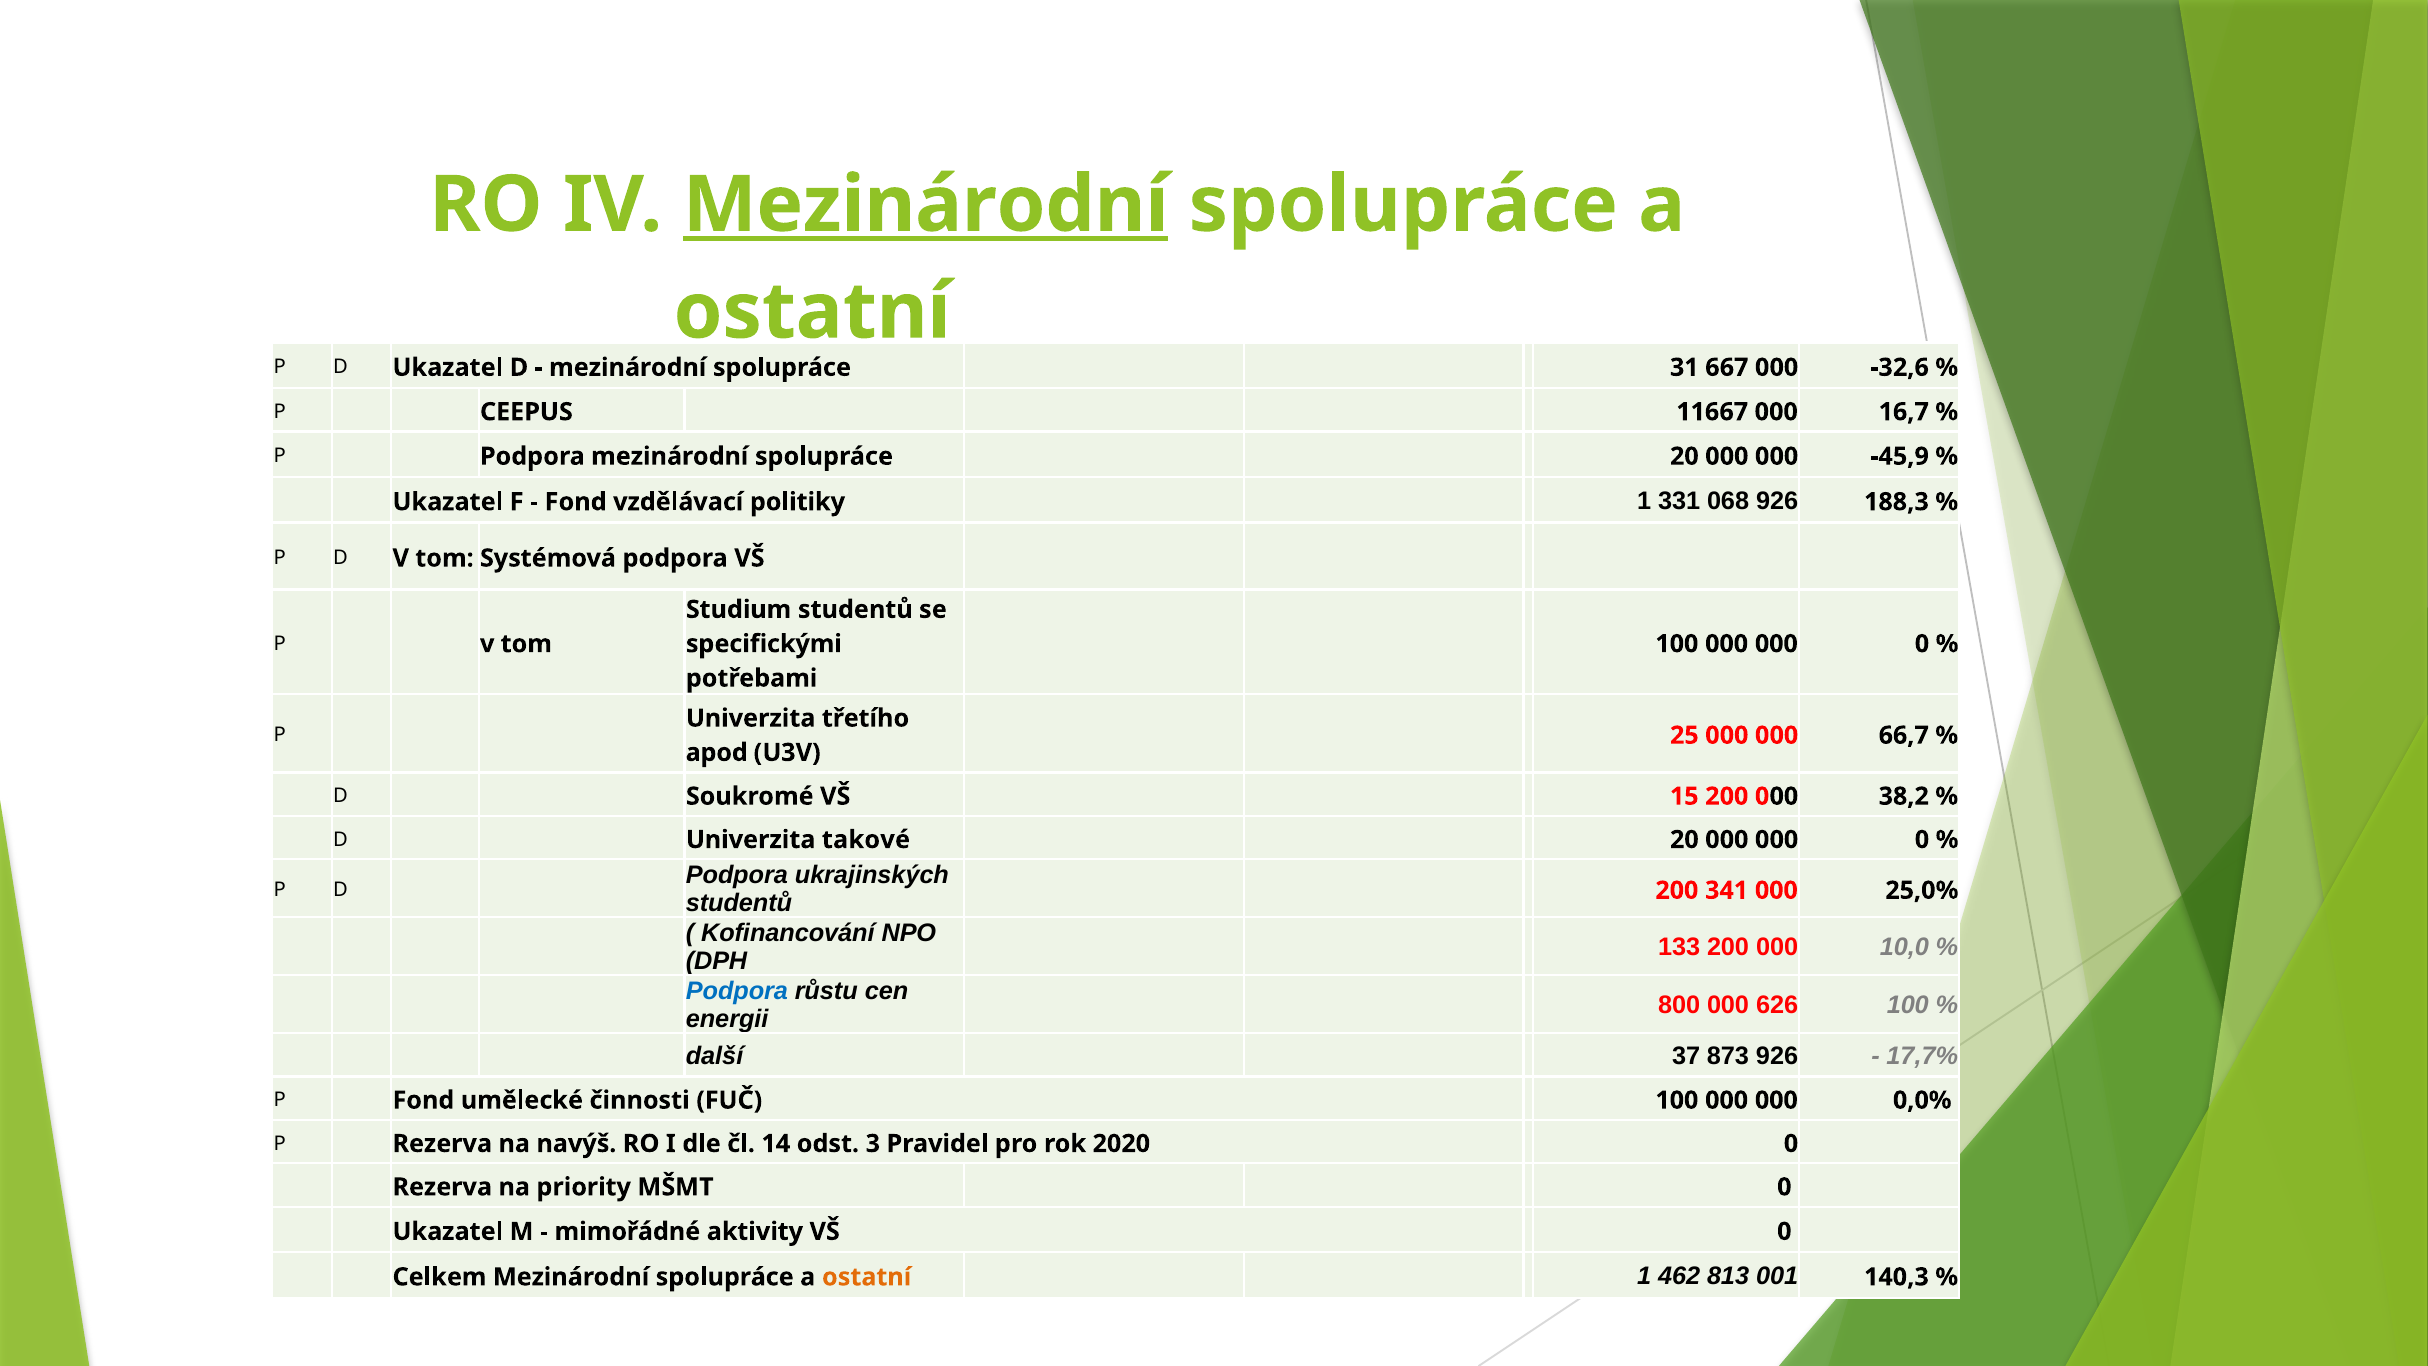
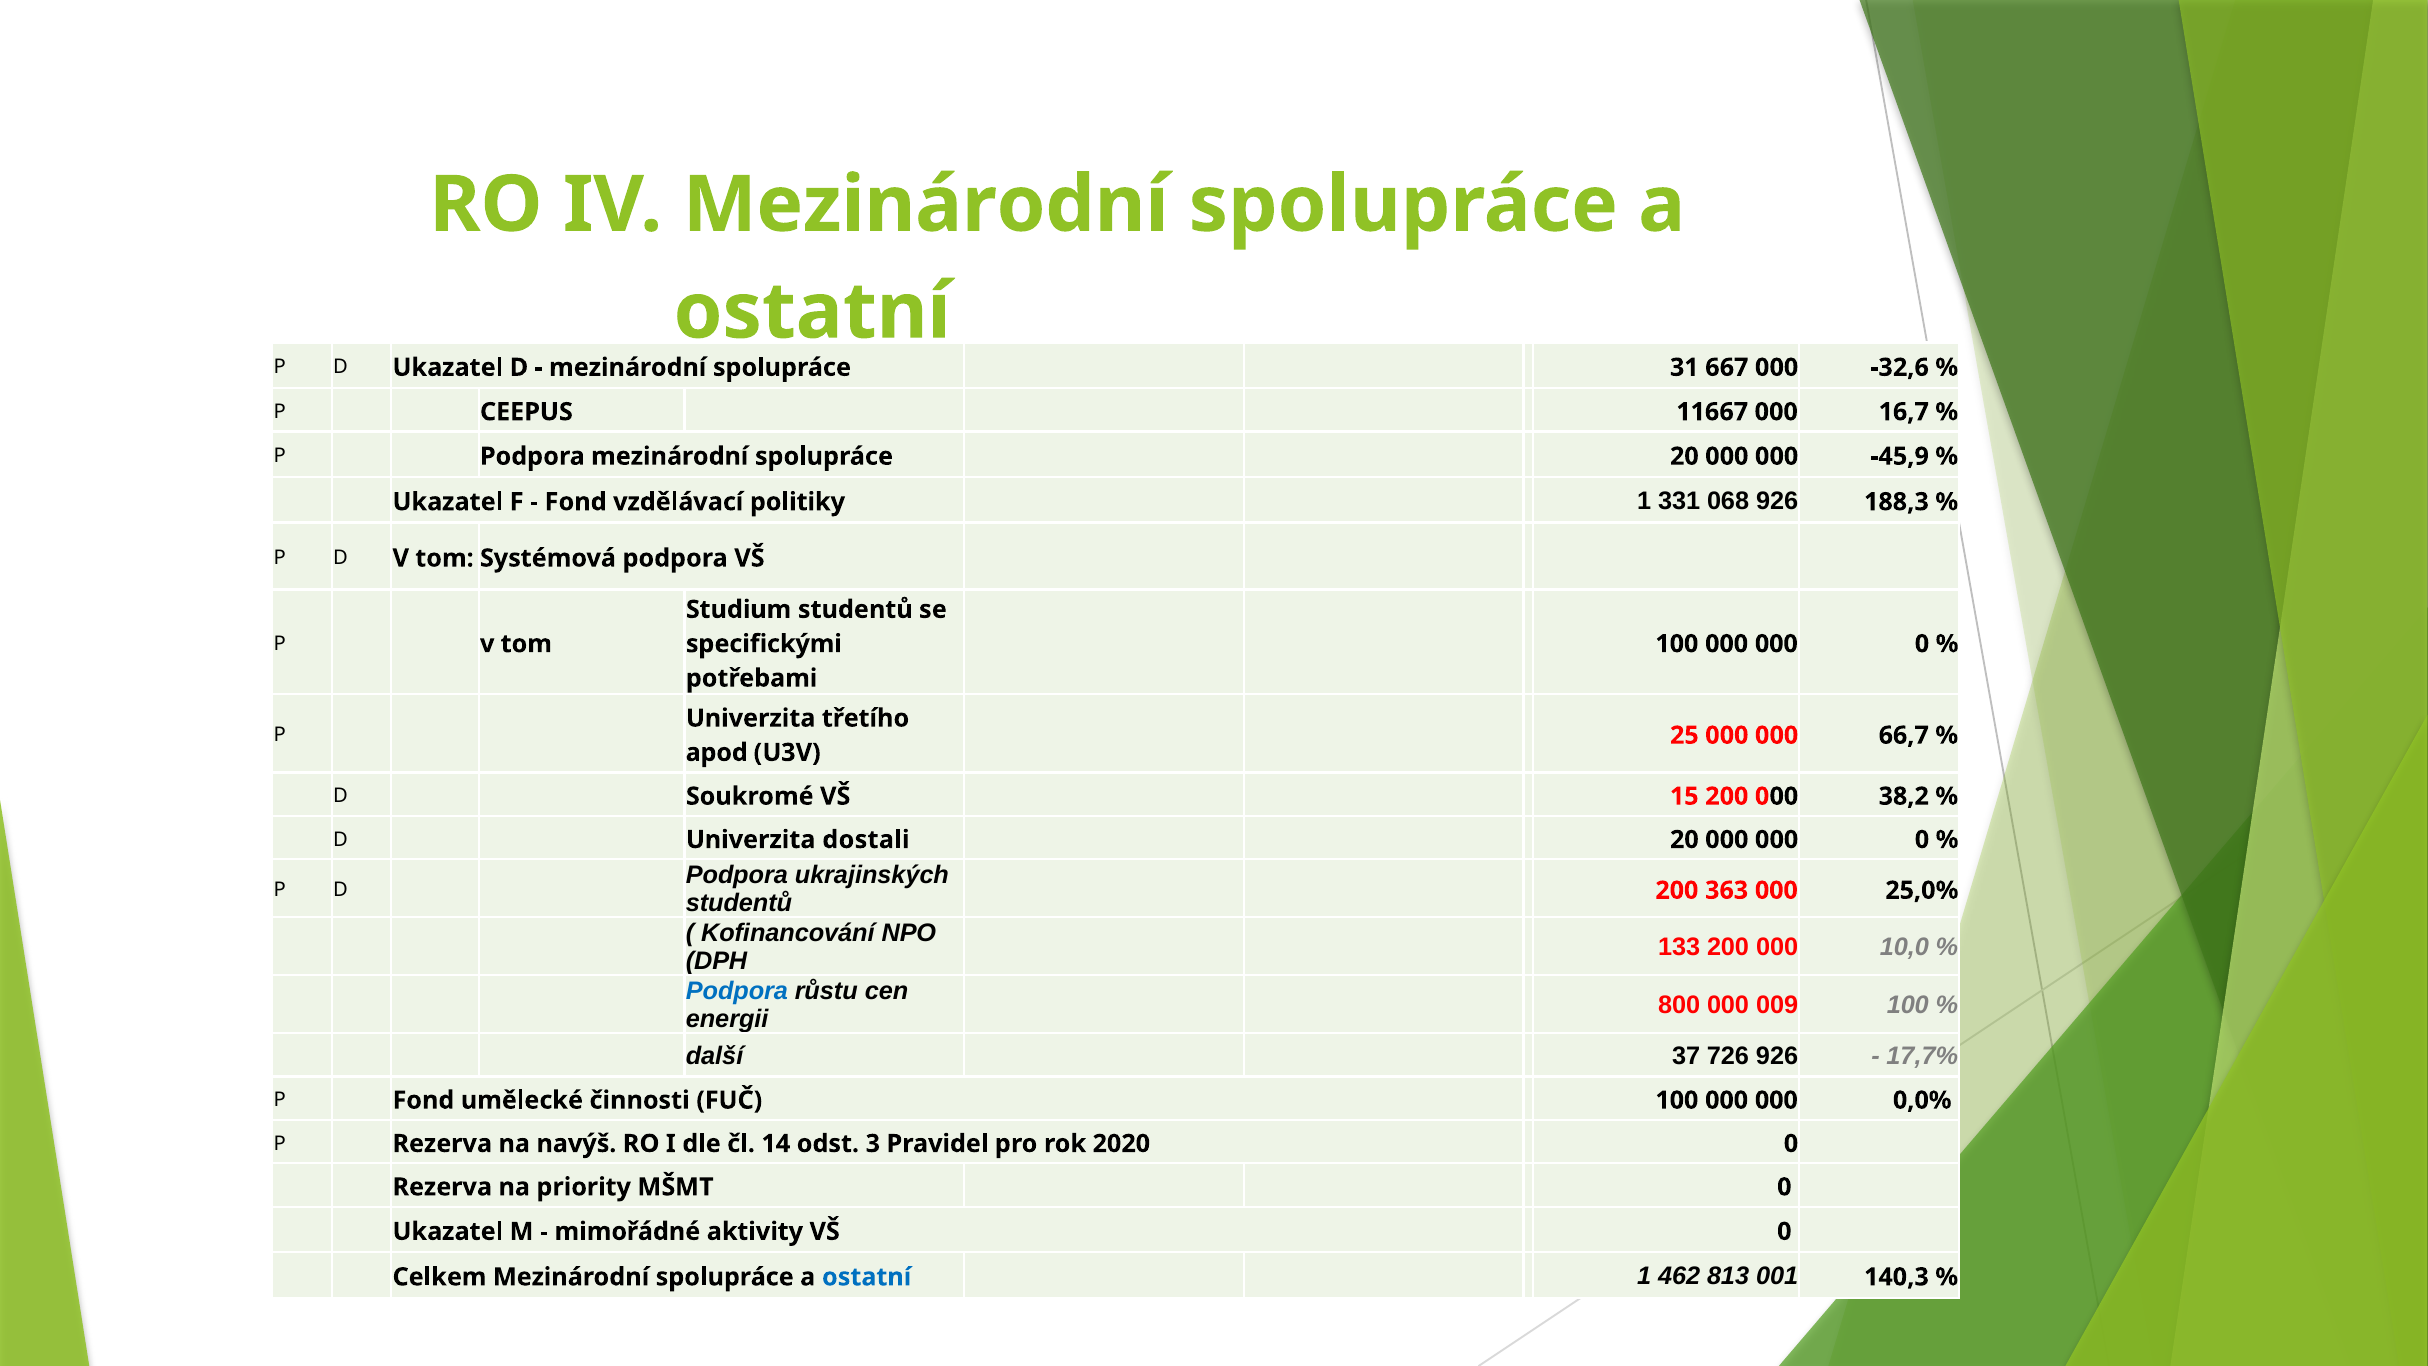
Mezinárodní at (926, 205) underline: present -> none
takové: takové -> dostali
341: 341 -> 363
626: 626 -> 009
873: 873 -> 726
ostatní at (867, 1277) colour: orange -> blue
